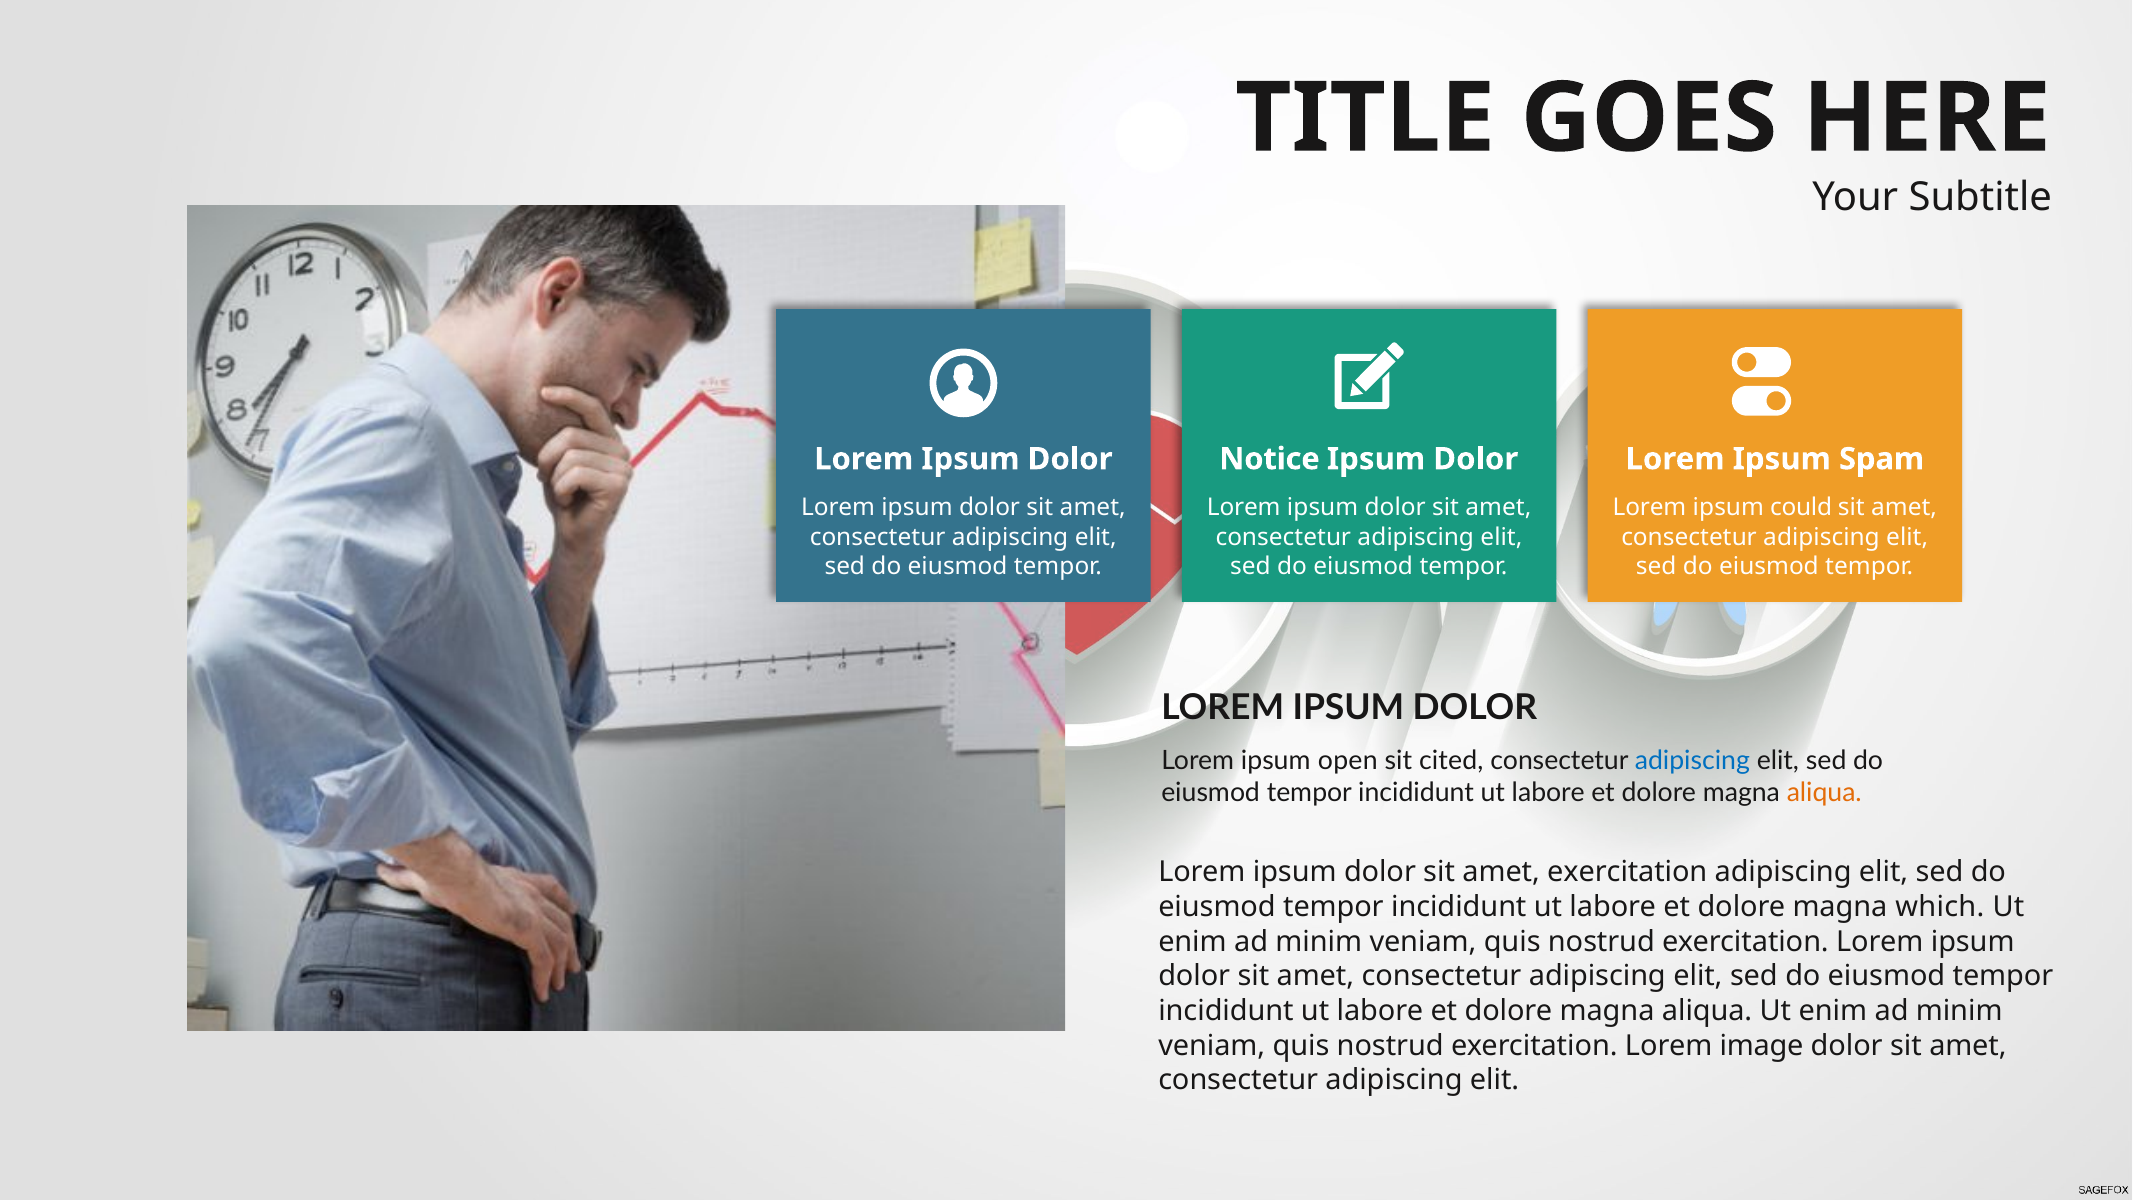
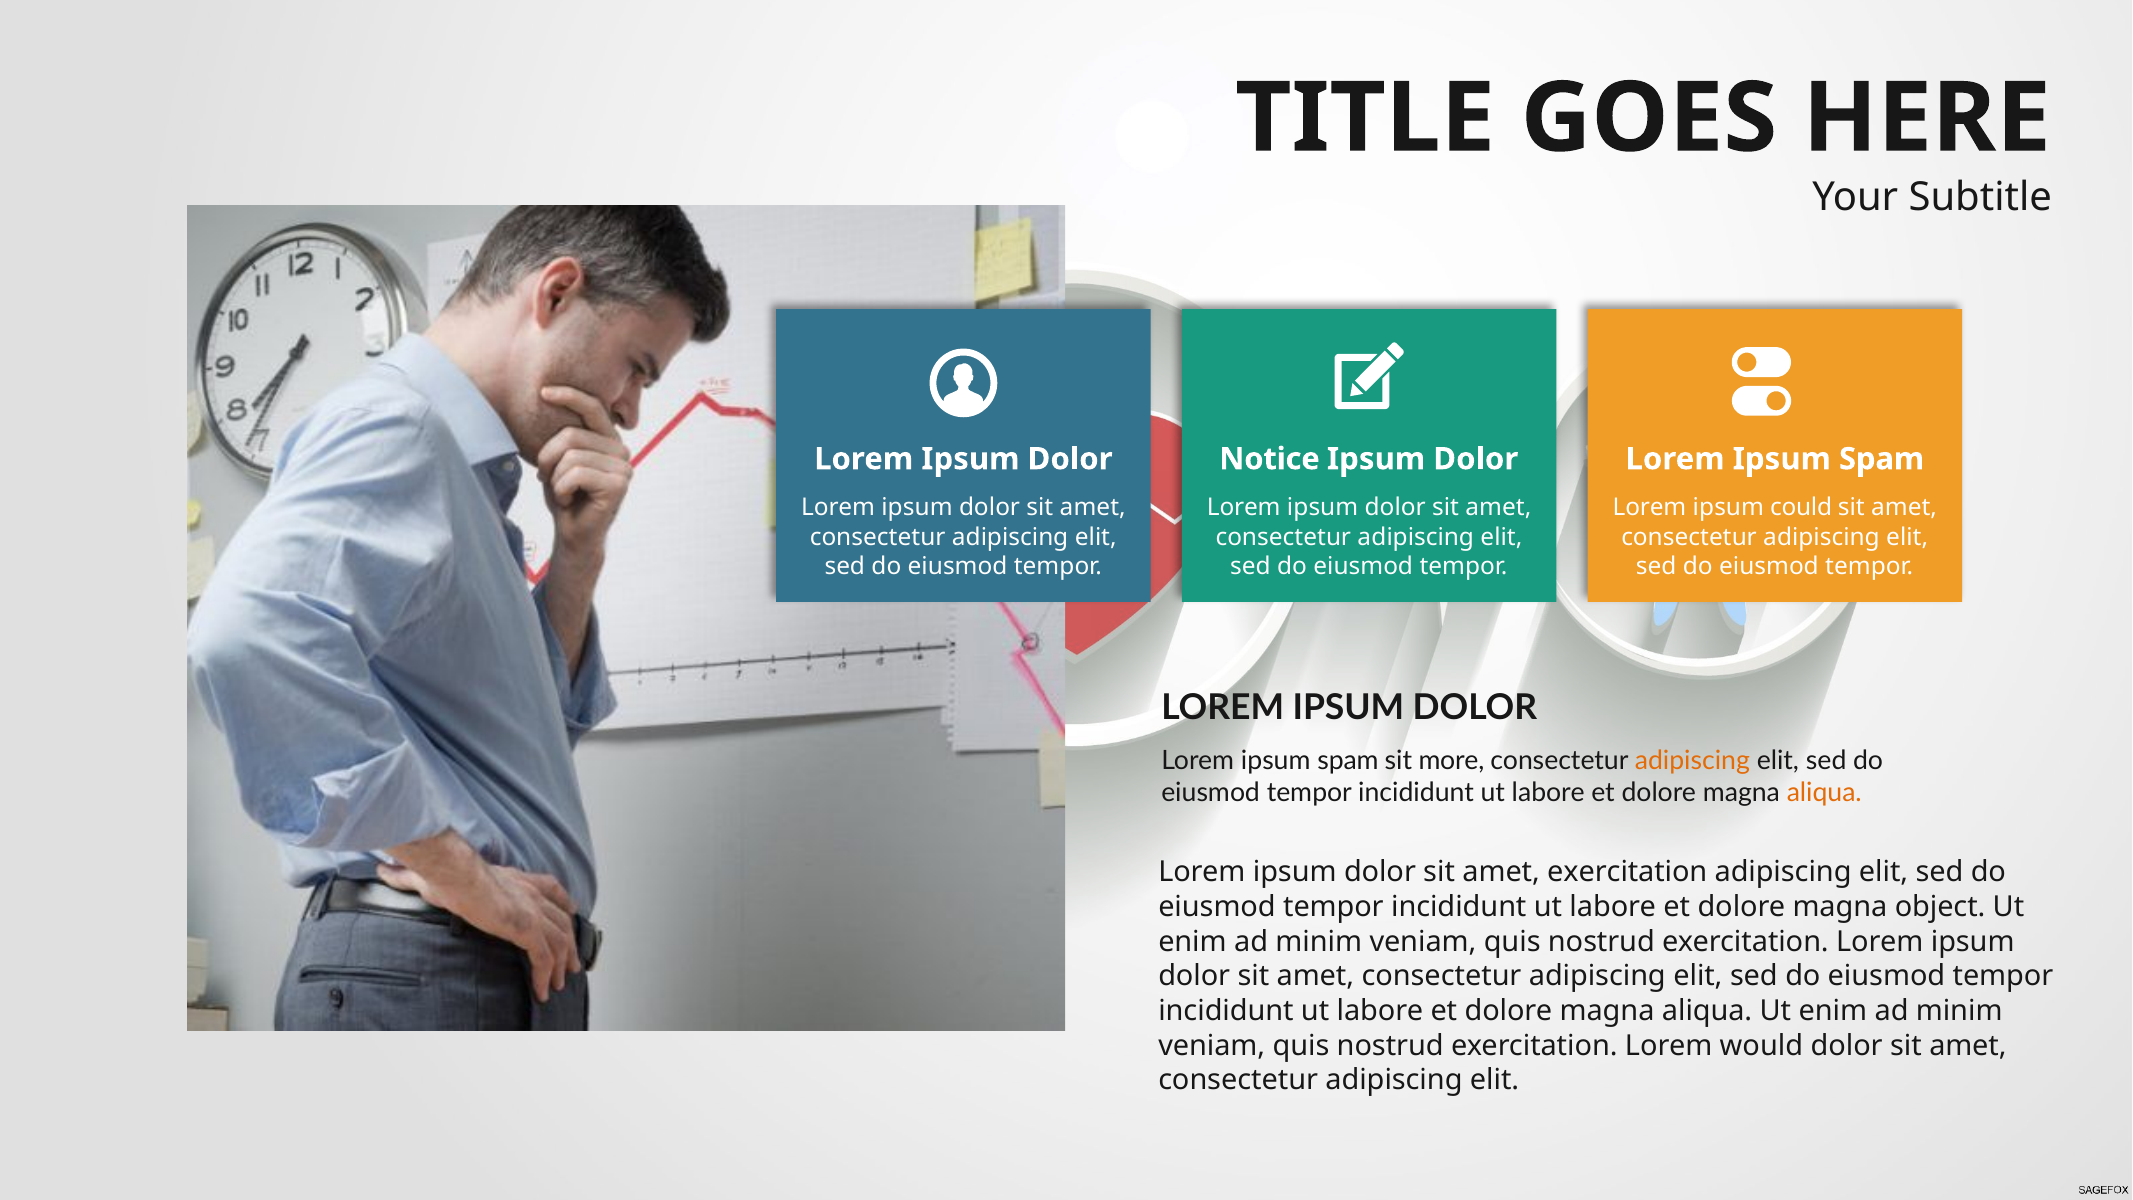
open at (1348, 760): open -> spam
cited: cited -> more
adipiscing at (1692, 760) colour: blue -> orange
which: which -> object
image: image -> would
